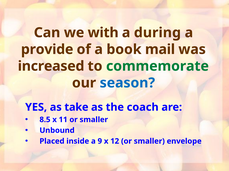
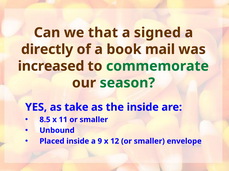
with: with -> that
during: during -> signed
provide: provide -> directly
season colour: blue -> green
the coach: coach -> inside
